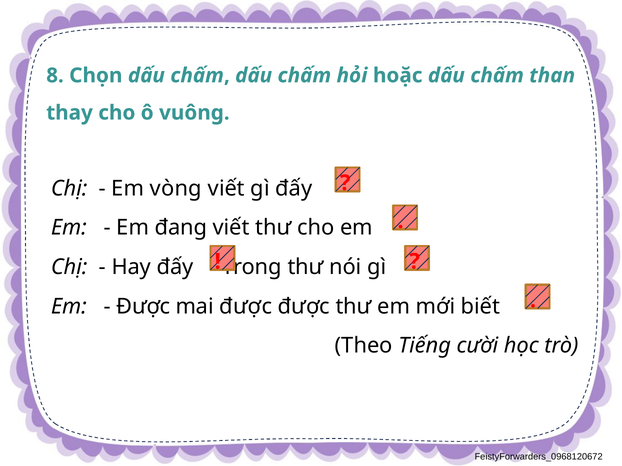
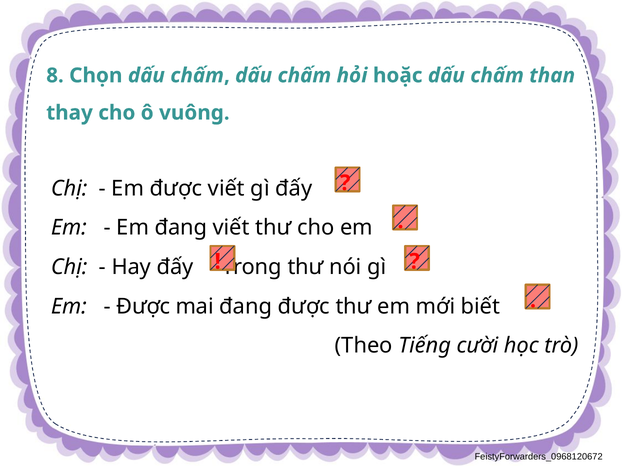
Em vòng: vòng -> được
mai được: được -> đang
